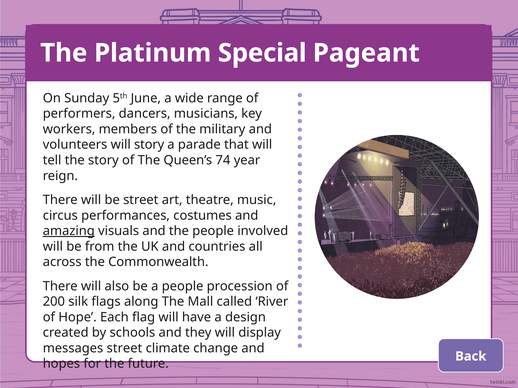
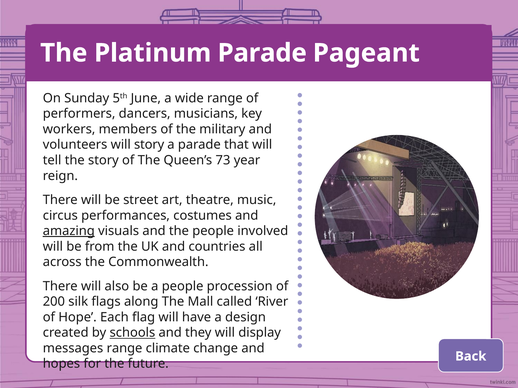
Platinum Special: Special -> Parade
74: 74 -> 73
schools underline: none -> present
messages street: street -> range
